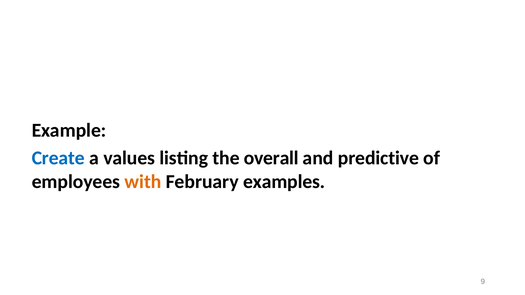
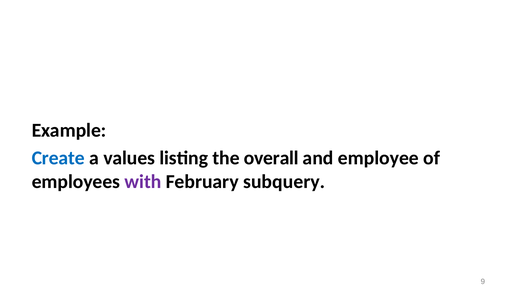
predictive: predictive -> employee
with colour: orange -> purple
examples: examples -> subquery
